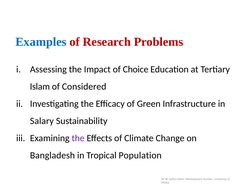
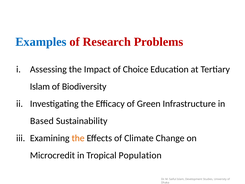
Considered: Considered -> Biodiversity
Salary: Salary -> Based
the at (78, 138) colour: purple -> orange
Bangladesh: Bangladesh -> Microcredit
